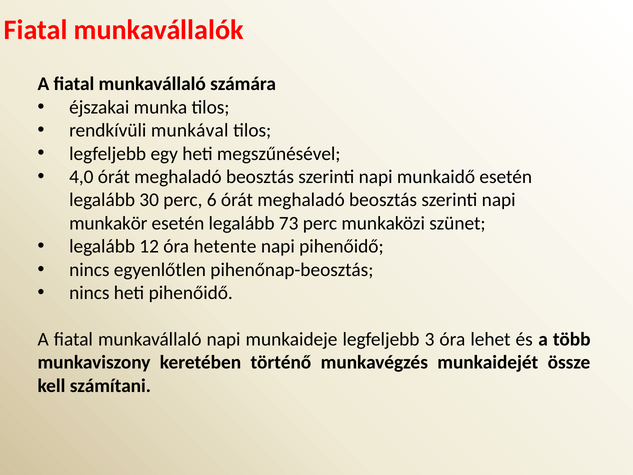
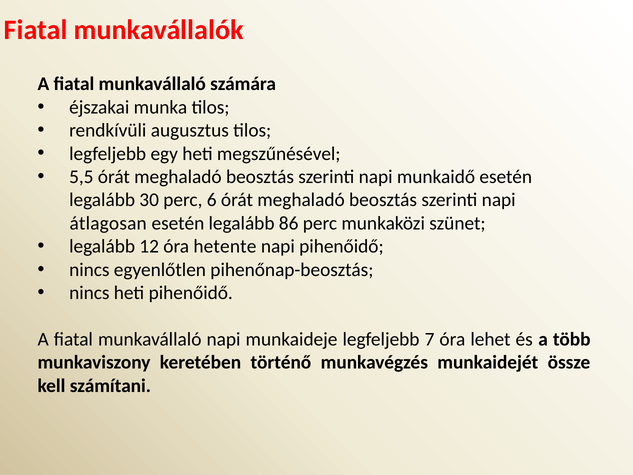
munkával: munkával -> augusztus
4,0: 4,0 -> 5,5
munkakör: munkakör -> átlagosan
73: 73 -> 86
3: 3 -> 7
